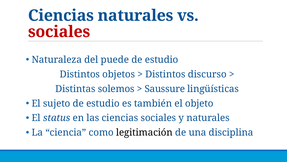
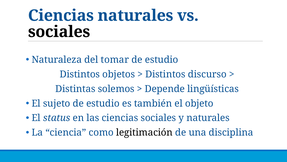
sociales at (59, 32) colour: red -> black
puede: puede -> tomar
Saussure: Saussure -> Depende
